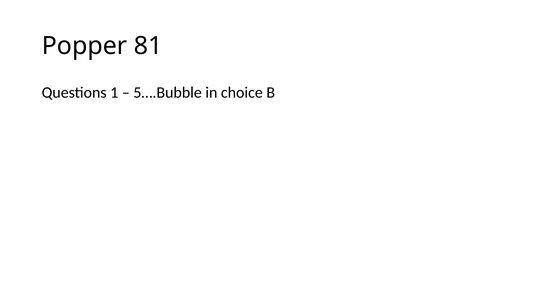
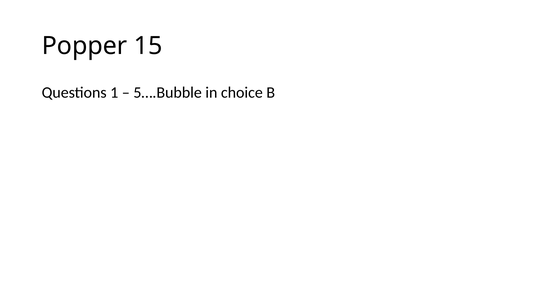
81: 81 -> 15
